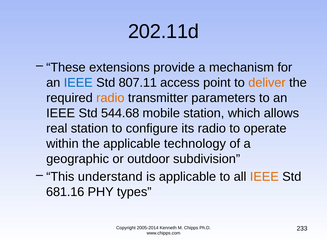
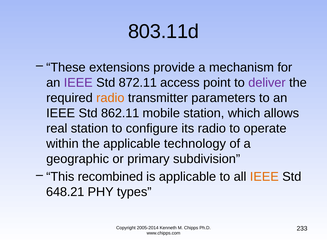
202.11d: 202.11d -> 803.11d
IEEE at (78, 83) colour: blue -> purple
807.11: 807.11 -> 872.11
deliver colour: orange -> purple
544.68: 544.68 -> 862.11
outdoor: outdoor -> primary
understand: understand -> recombined
681.16: 681.16 -> 648.21
